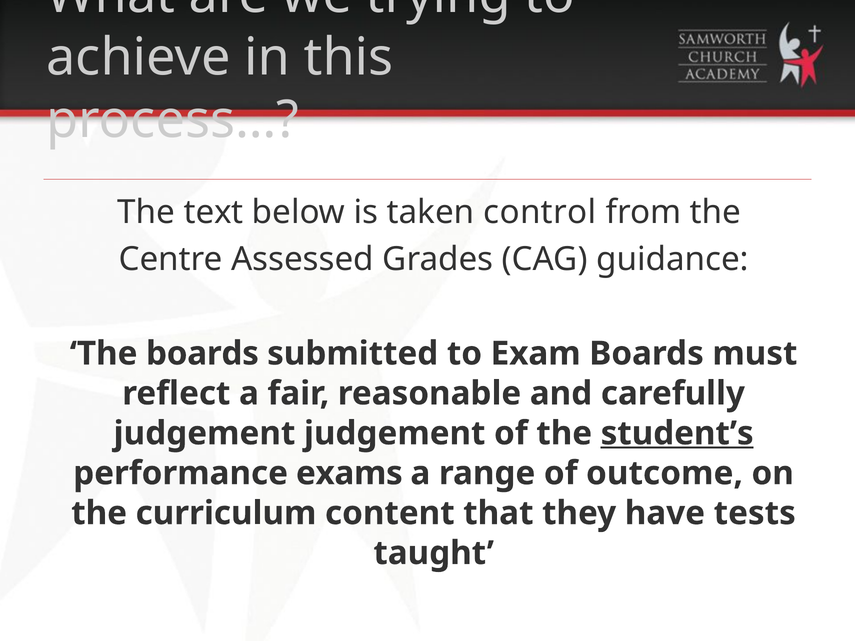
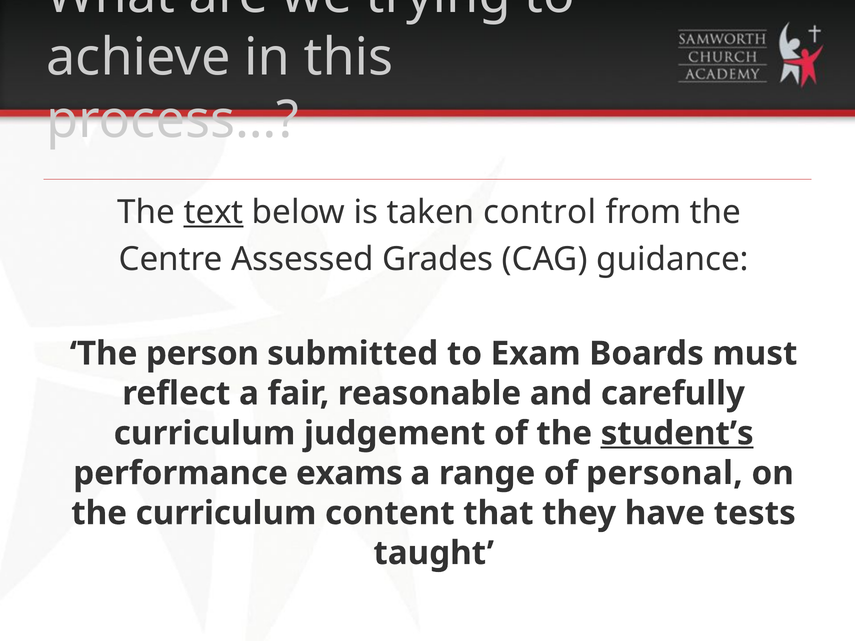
text underline: none -> present
The boards: boards -> person
judgement at (205, 434): judgement -> curriculum
outcome: outcome -> personal
